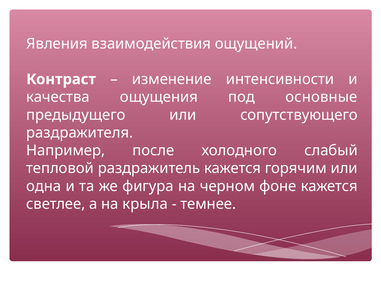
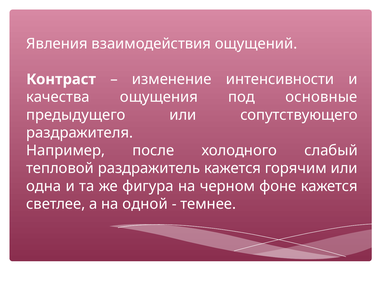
крыла: крыла -> одной
